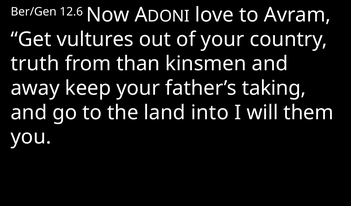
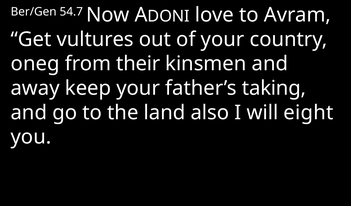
12.6: 12.6 -> 54.7
truth: truth -> oneg
than: than -> their
into: into -> also
them: them -> eight
